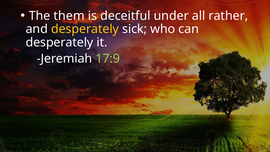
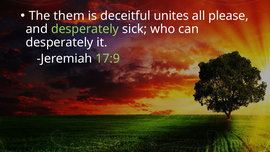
under: under -> unites
rather: rather -> please
desperately at (85, 29) colour: yellow -> light green
